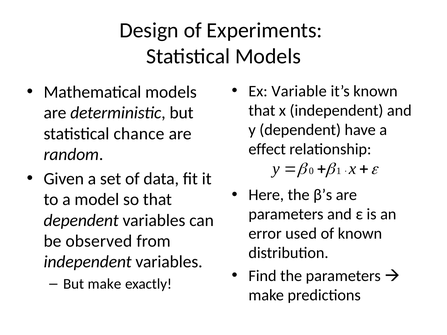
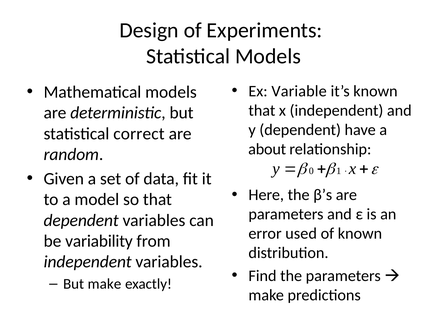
chance: chance -> correct
effect: effect -> about
observed: observed -> variability
